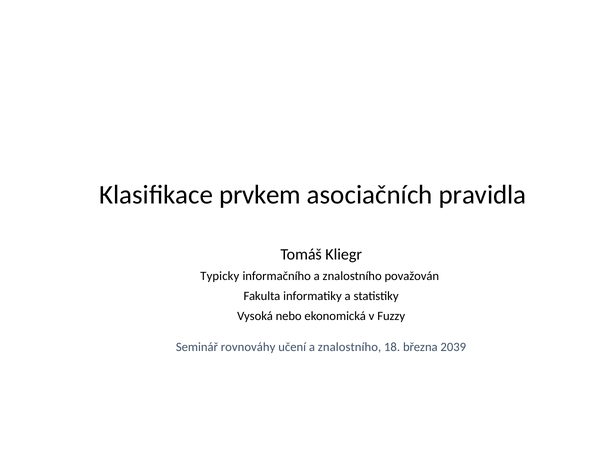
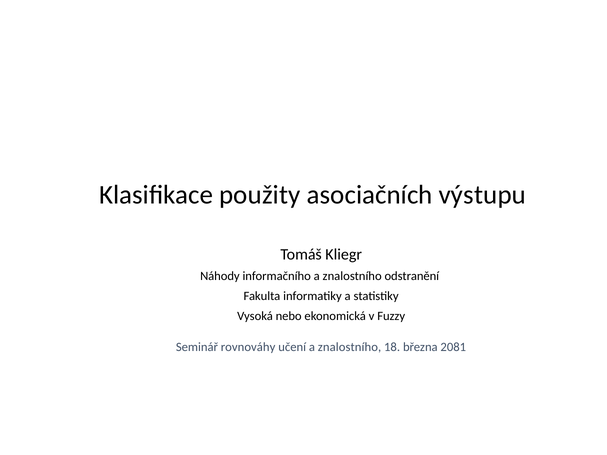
prvkem: prvkem -> použity
pravidla: pravidla -> výstupu
Typicky: Typicky -> Náhody
považován: považován -> odstranění
2039: 2039 -> 2081
